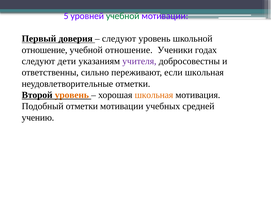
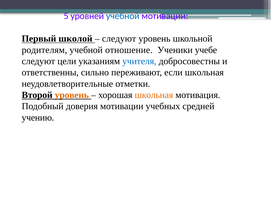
учебной at (123, 16) colour: green -> blue
доверия: доверия -> школой
отношение at (45, 50): отношение -> родителям
годах: годах -> учебе
дети: дети -> цели
учителя colour: purple -> blue
Подобный отметки: отметки -> доверия
